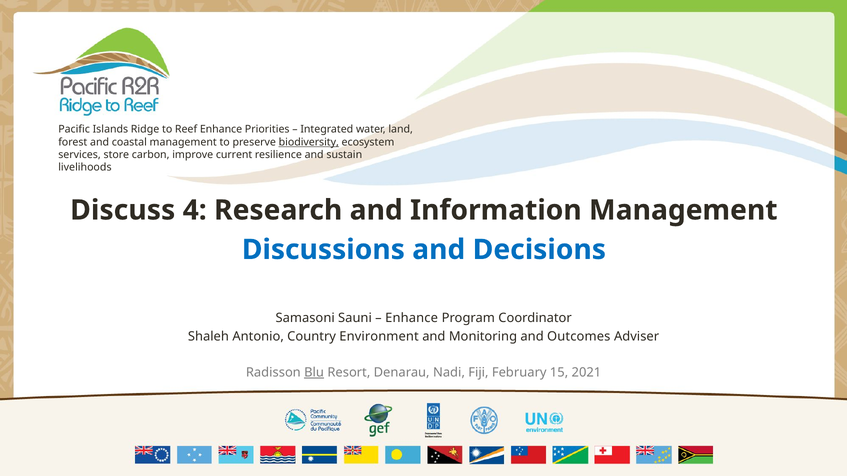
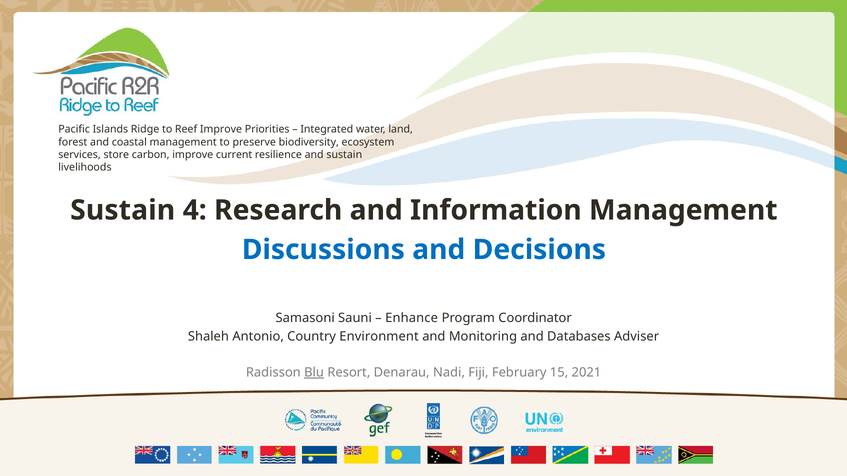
Reef Enhance: Enhance -> Improve
biodiversity underline: present -> none
Discuss at (123, 210): Discuss -> Sustain
Outcomes: Outcomes -> Databases
